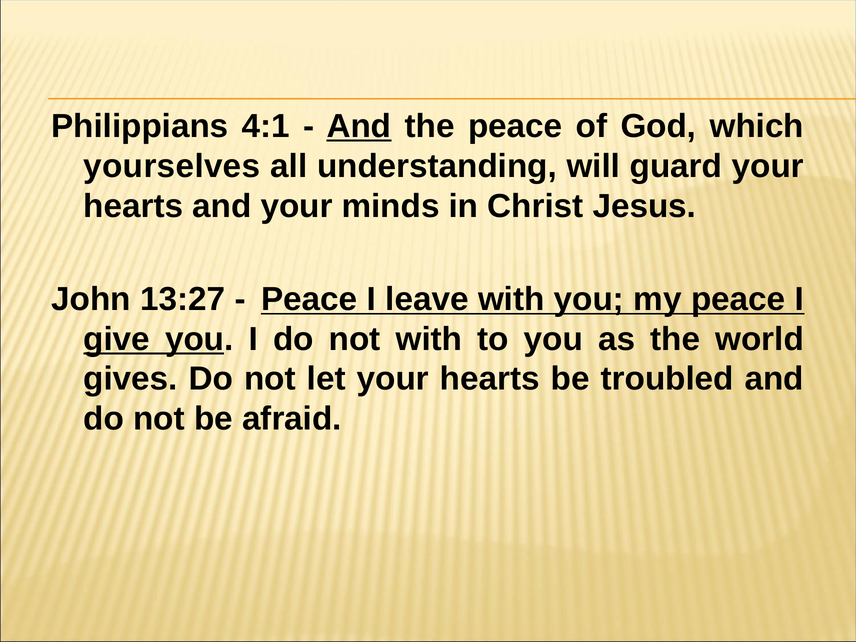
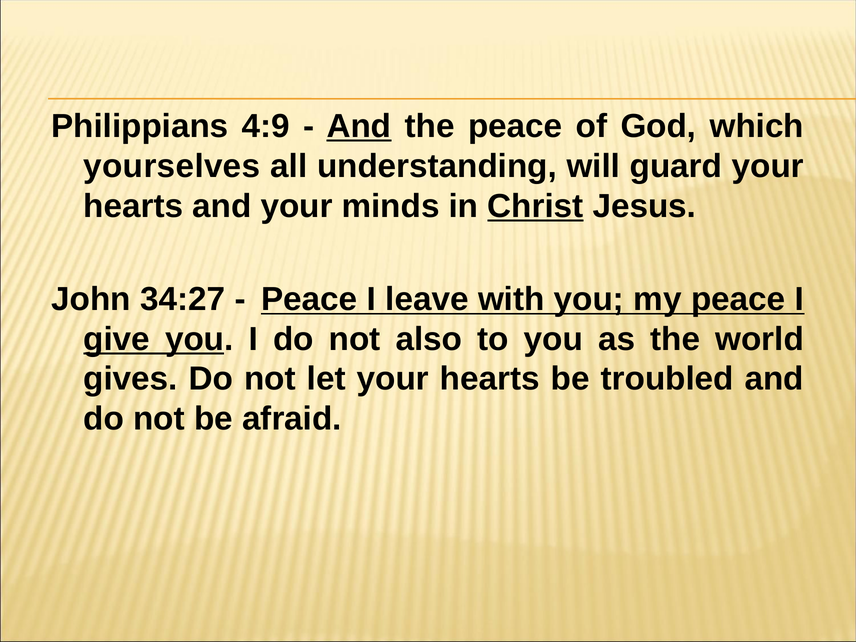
4:1: 4:1 -> 4:9
Christ underline: none -> present
13:27: 13:27 -> 34:27
not with: with -> also
